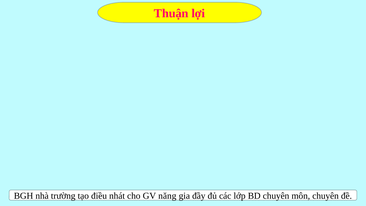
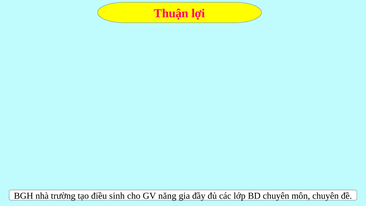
nhát: nhát -> sinh
